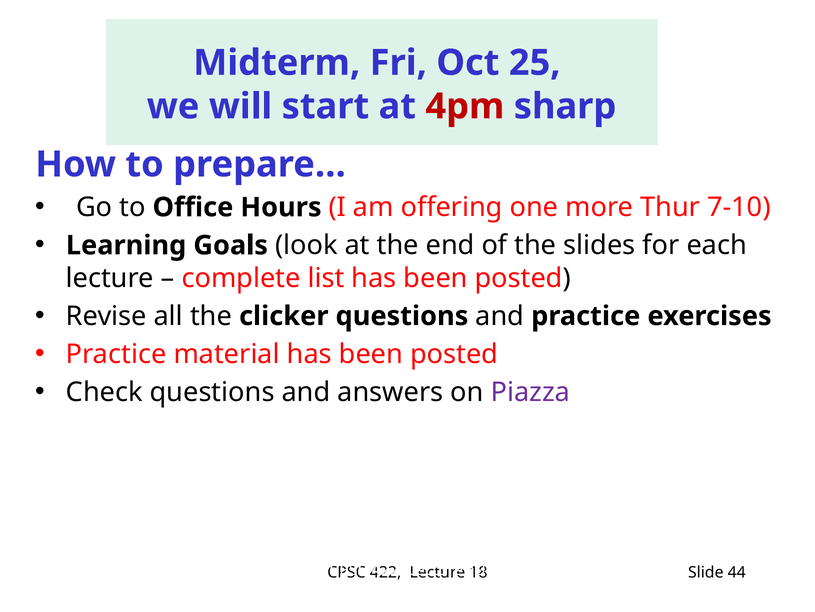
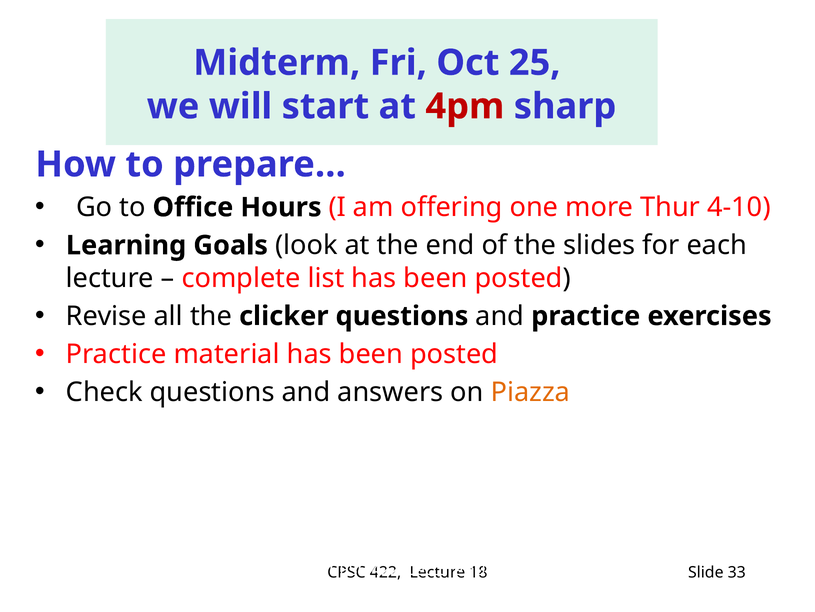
7-10: 7-10 -> 4-10
Piazza colour: purple -> orange
44: 44 -> 33
